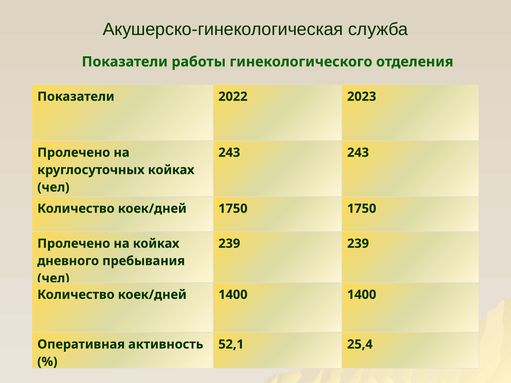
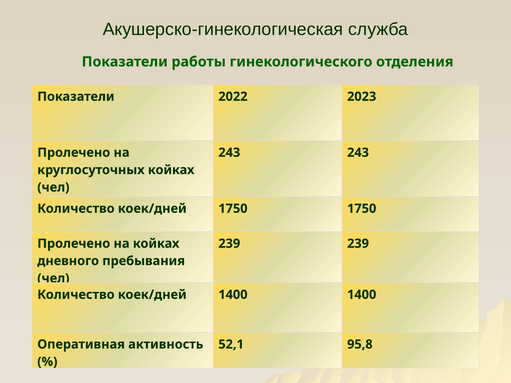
25,4: 25,4 -> 95,8
